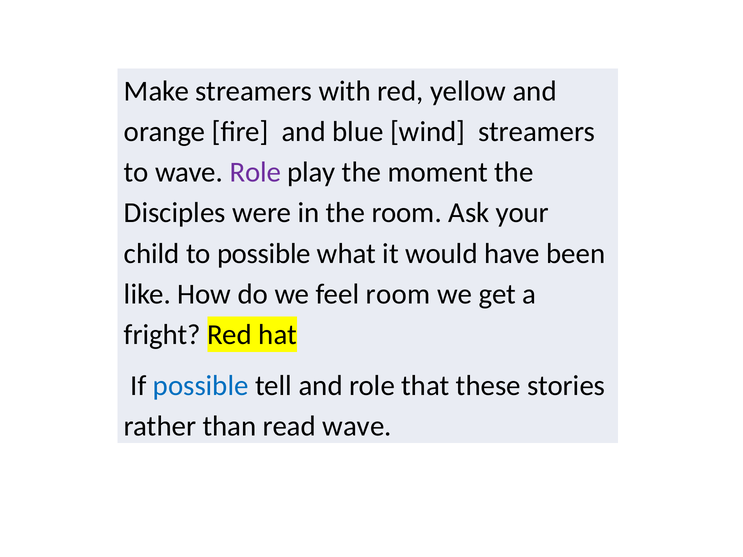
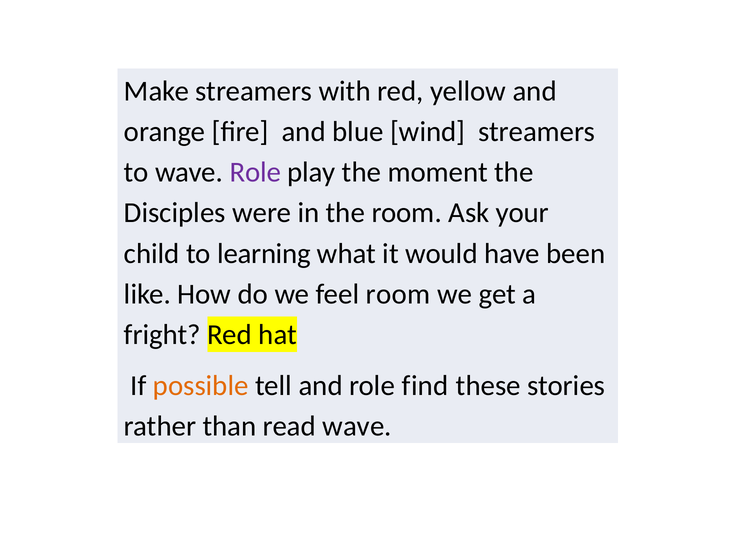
to possible: possible -> learning
possible at (201, 386) colour: blue -> orange
that: that -> find
